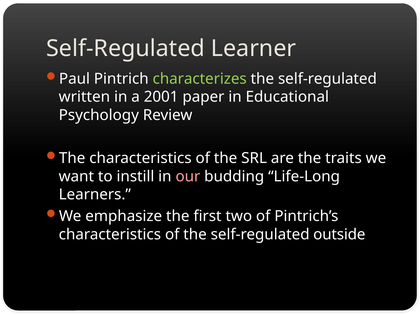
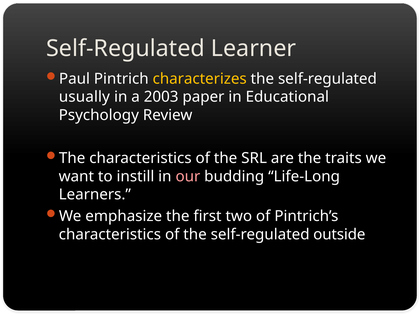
characterizes colour: light green -> yellow
written: written -> usually
2001: 2001 -> 2003
